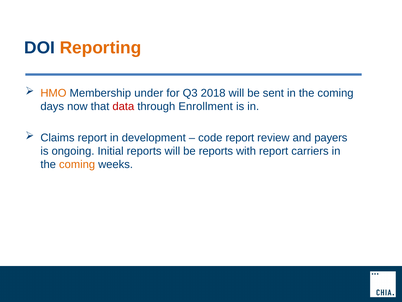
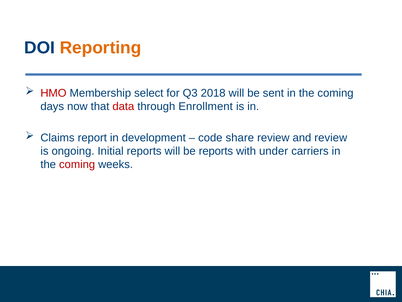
HMO colour: orange -> red
under: under -> select
code report: report -> share
and payers: payers -> review
with report: report -> under
coming at (77, 164) colour: orange -> red
